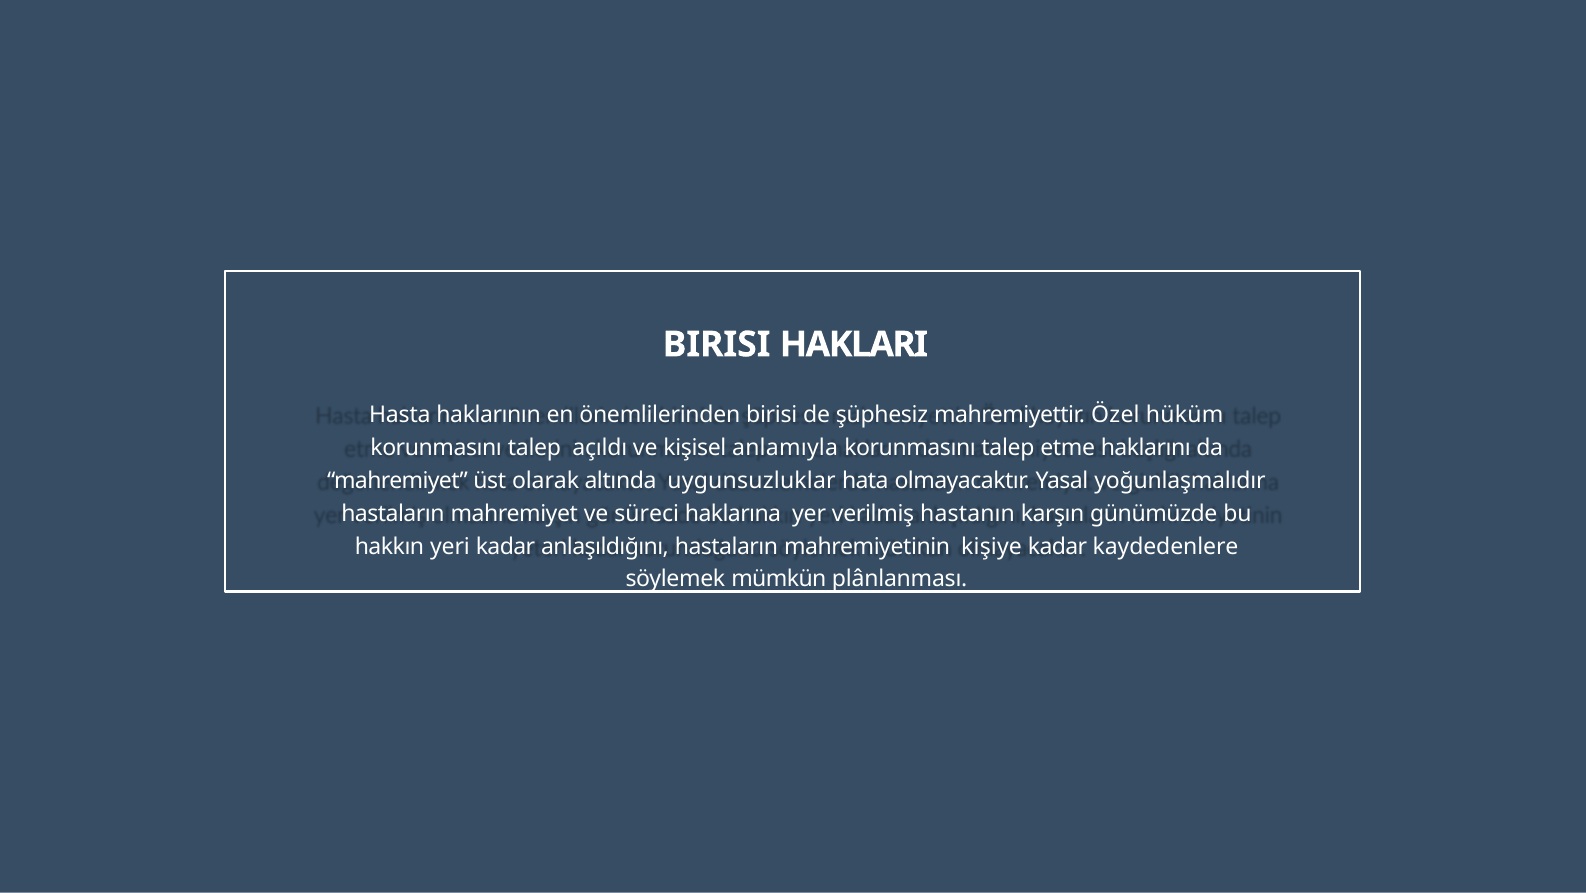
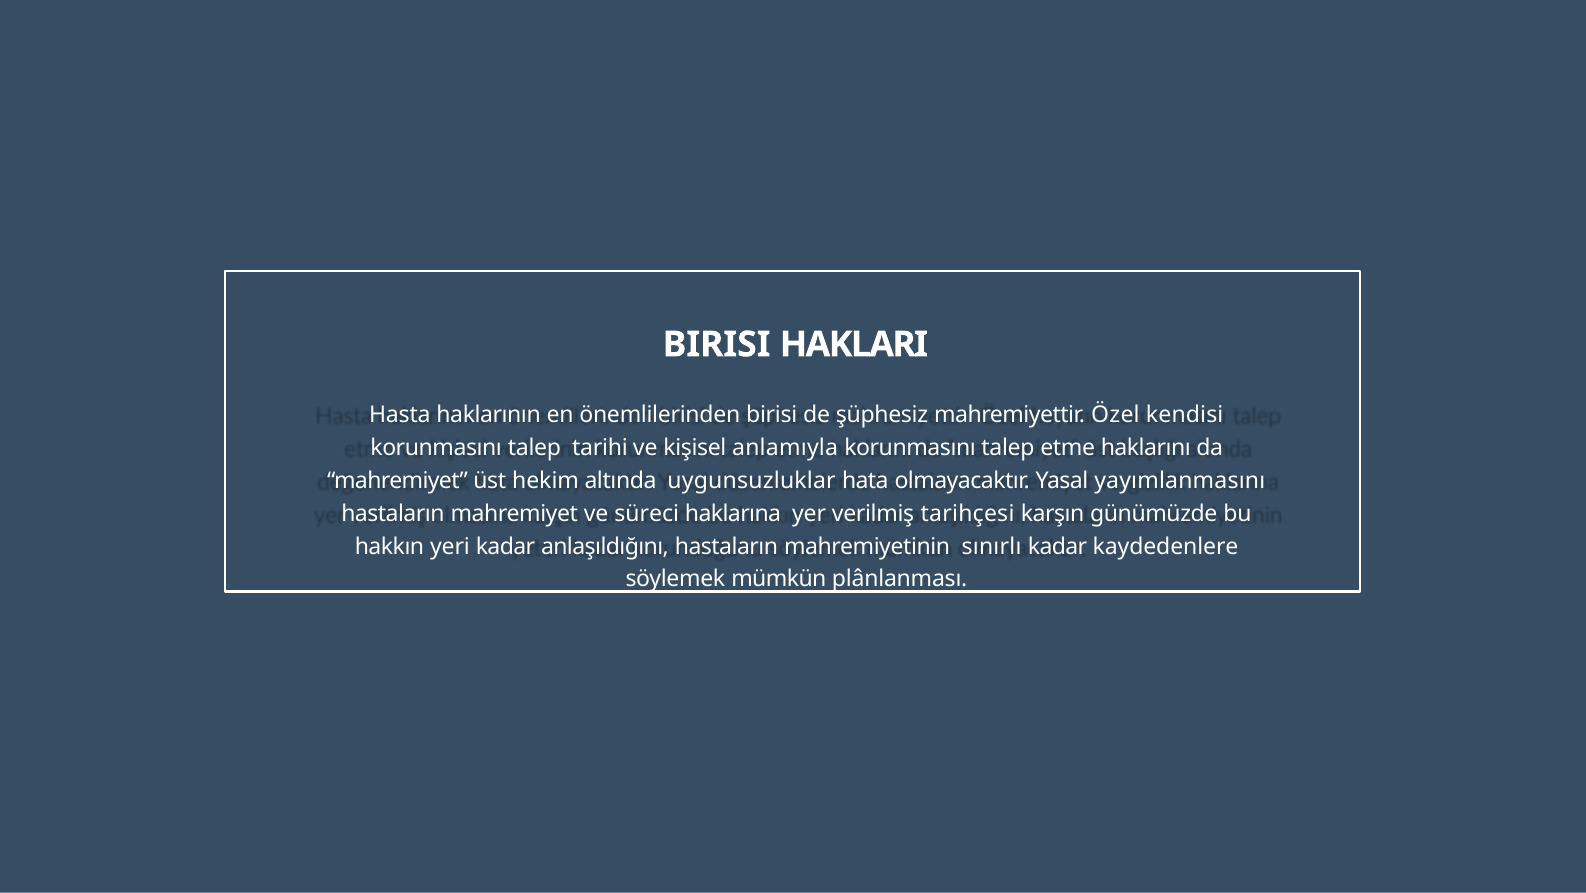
hüküm: hüküm -> kendisi
açıldı: açıldı -> tarihi
olarak: olarak -> hekim
yoğunlaşmalıdır: yoğunlaşmalıdır -> yayımlanmasını
hastanın: hastanın -> tarihçesi
kişiye: kişiye -> sınırlı
